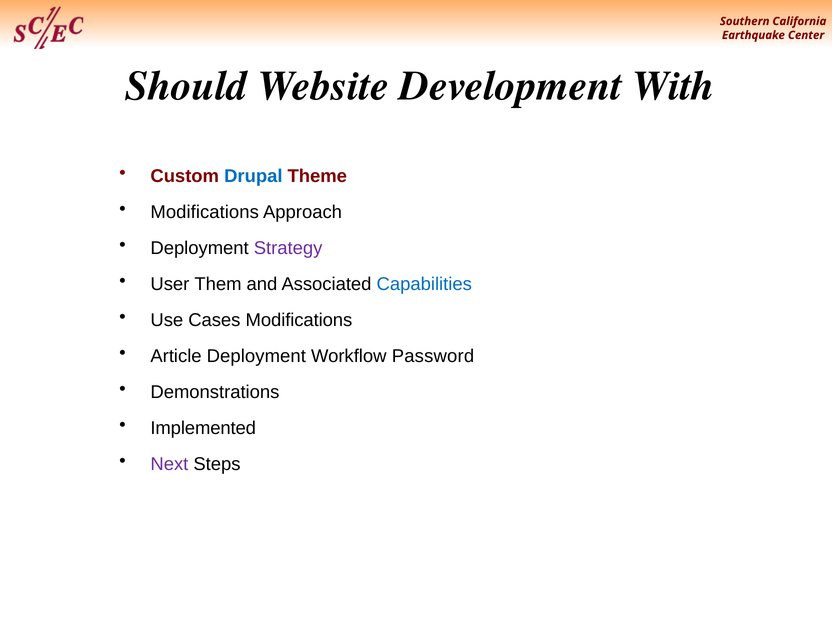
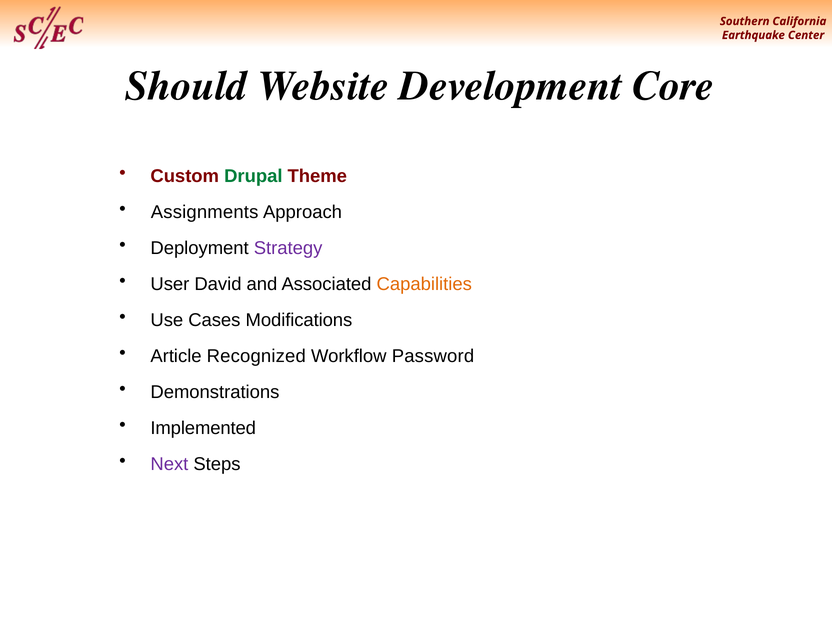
With: With -> Core
Drupal colour: blue -> green
Modifications at (205, 212): Modifications -> Assignments
Them: Them -> David
Capabilities colour: blue -> orange
Article Deployment: Deployment -> Recognized
